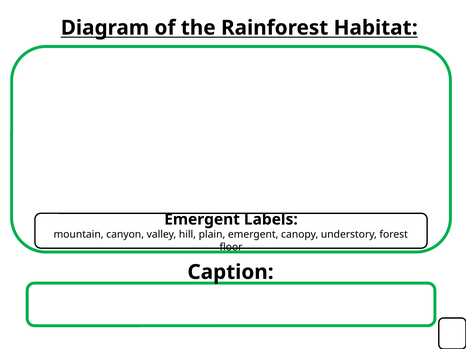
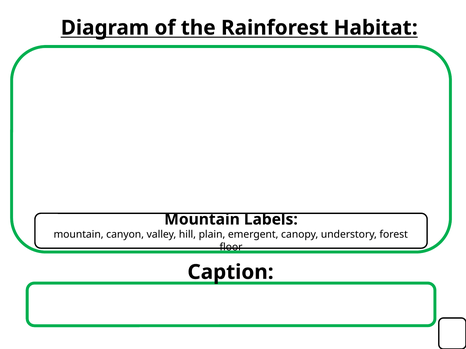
Emergent at (202, 220): Emergent -> Mountain
